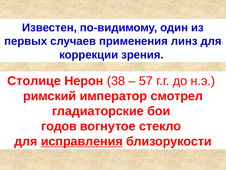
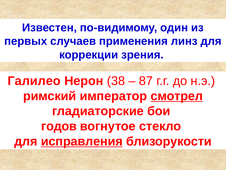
Столице: Столице -> Галилео
57: 57 -> 87
смотрел underline: none -> present
